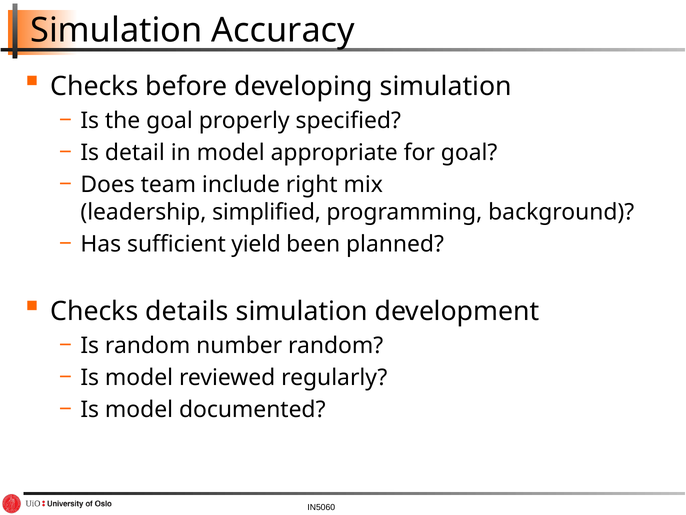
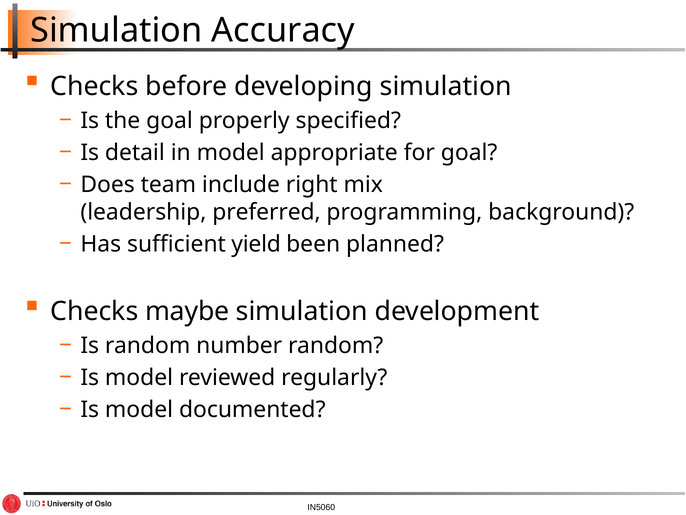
simplified: simplified -> preferred
details: details -> maybe
